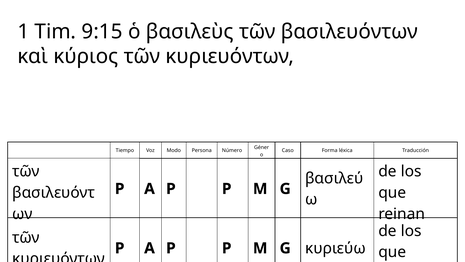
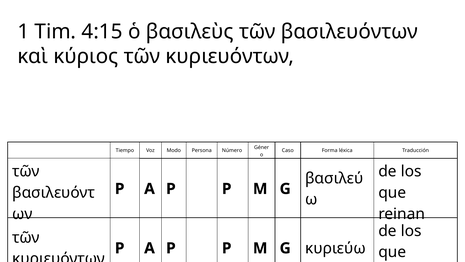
9:15: 9:15 -> 4:15
